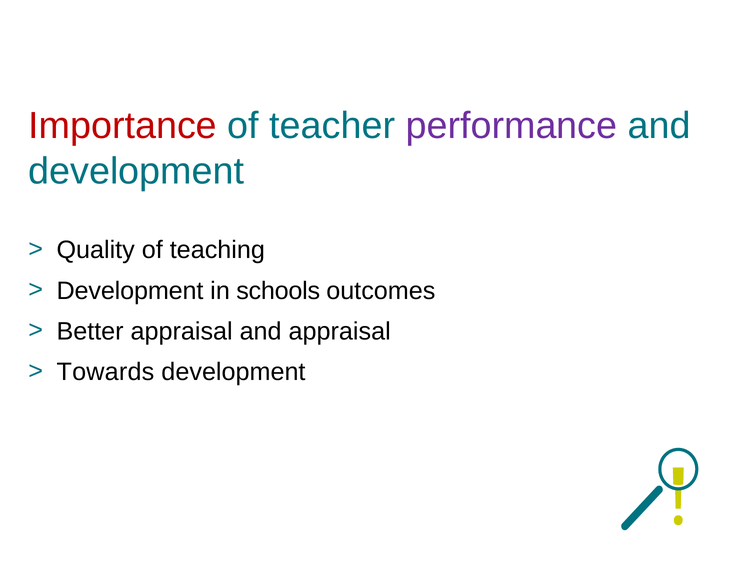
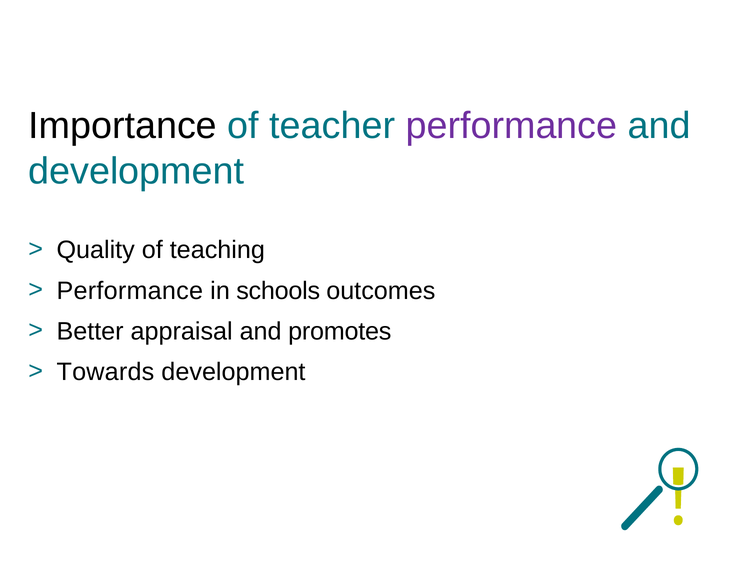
Importance colour: red -> black
Development at (130, 291): Development -> Performance
and appraisal: appraisal -> promotes
